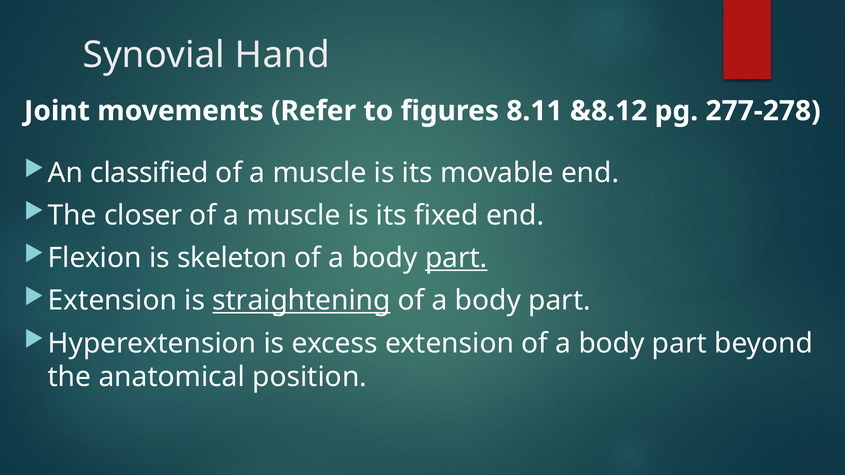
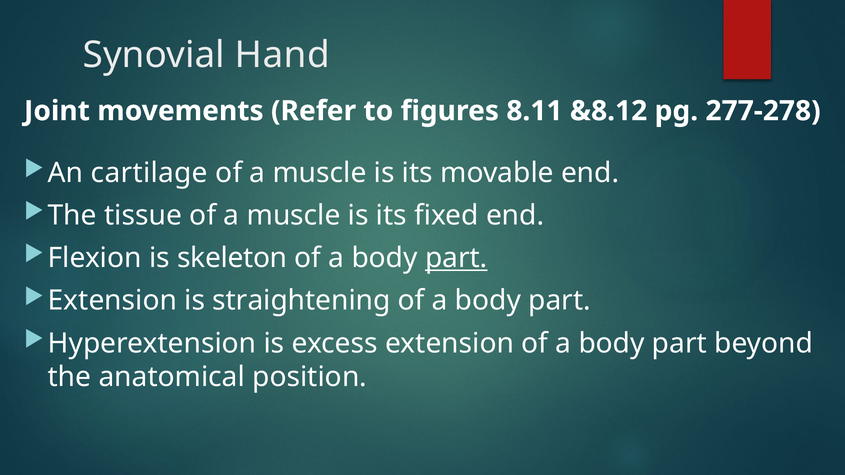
classified: classified -> cartilage
closer: closer -> tissue
straightening underline: present -> none
